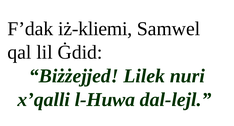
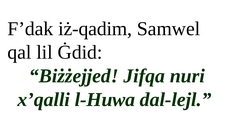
iż-kliemi: iż-kliemi -> iż-qadim
Lilek: Lilek -> Jifqa
